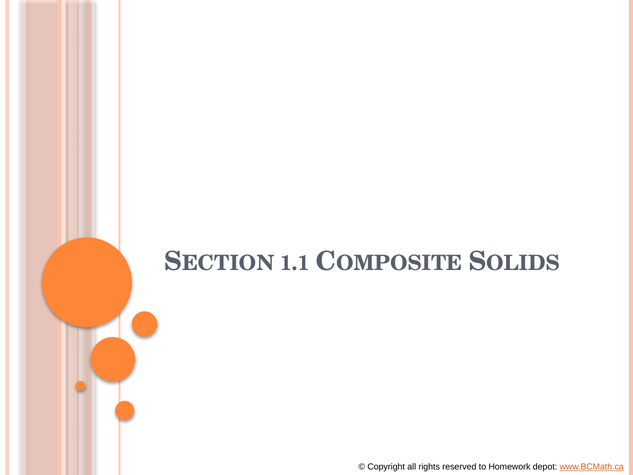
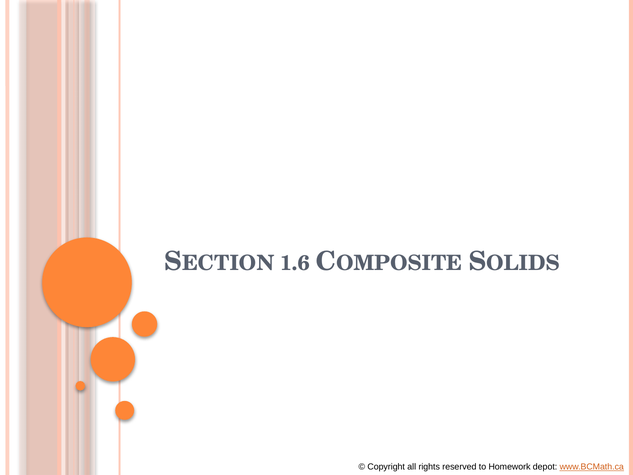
1.1: 1.1 -> 1.6
